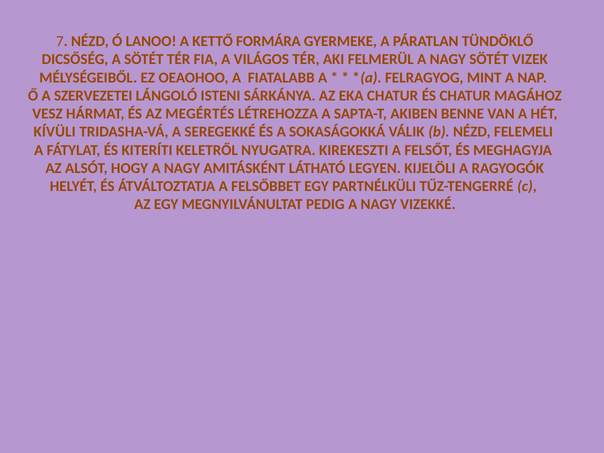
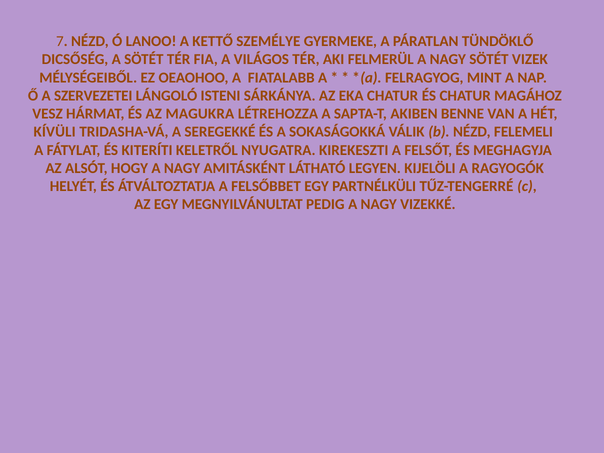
FORMÁRA: FORMÁRA -> SZEMÉLYE
MEGÉRTÉS: MEGÉRTÉS -> MAGUKRA
